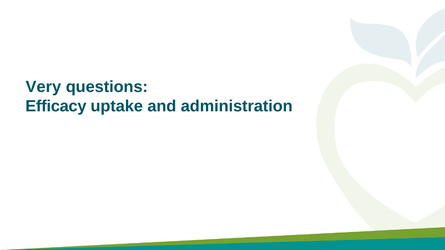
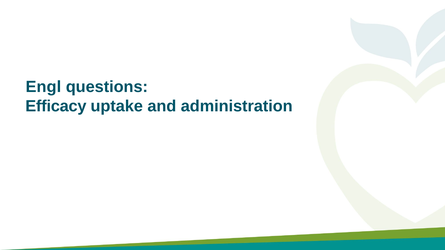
Very: Very -> Engl
